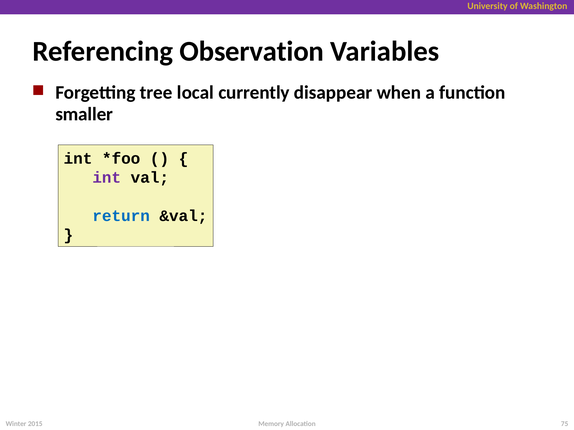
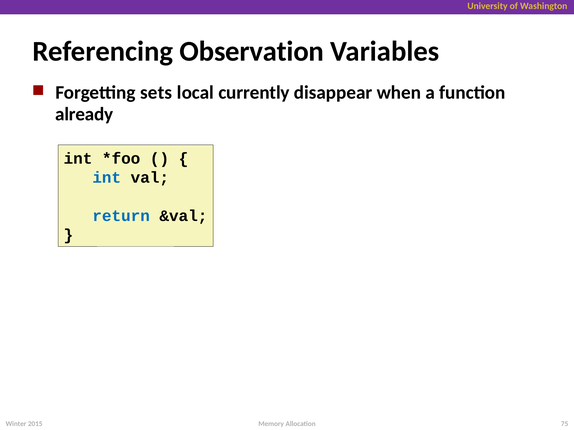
tree: tree -> sets
smaller: smaller -> already
int at (107, 178) colour: purple -> blue
